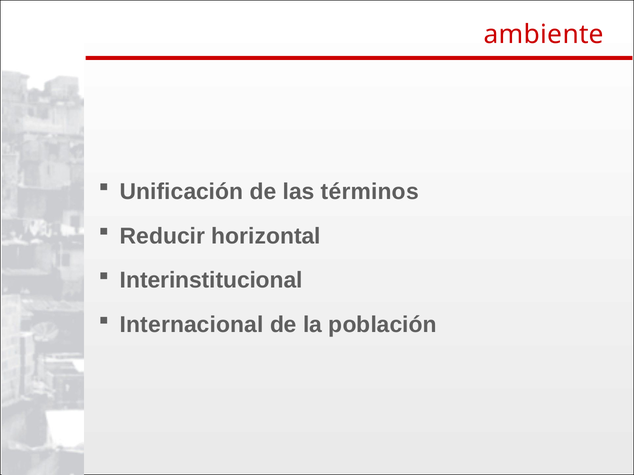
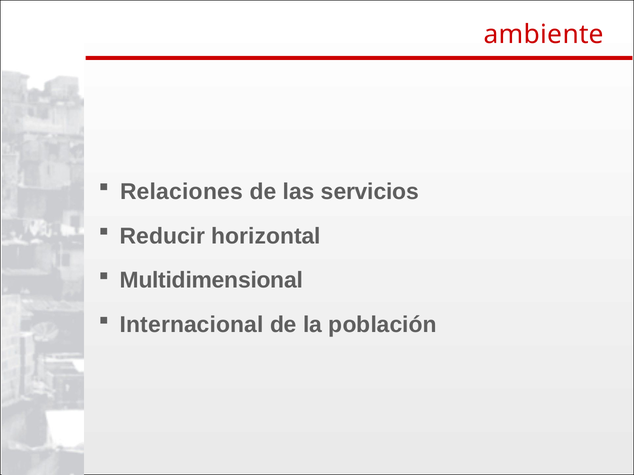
Unificación: Unificación -> Relaciones
términos: términos -> servicios
Interinstitucional: Interinstitucional -> Multidimensional
